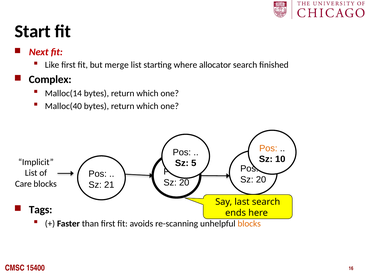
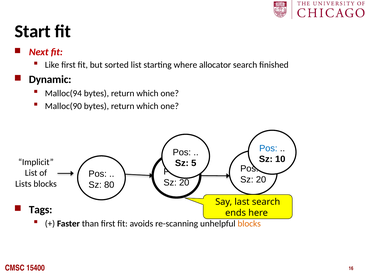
merge: merge -> sorted
Complex: Complex -> Dynamic
Malloc(14: Malloc(14 -> Malloc(94
Malloc(40: Malloc(40 -> Malloc(90
Pos at (268, 149) colour: orange -> blue
Care: Care -> Lists
21: 21 -> 80
